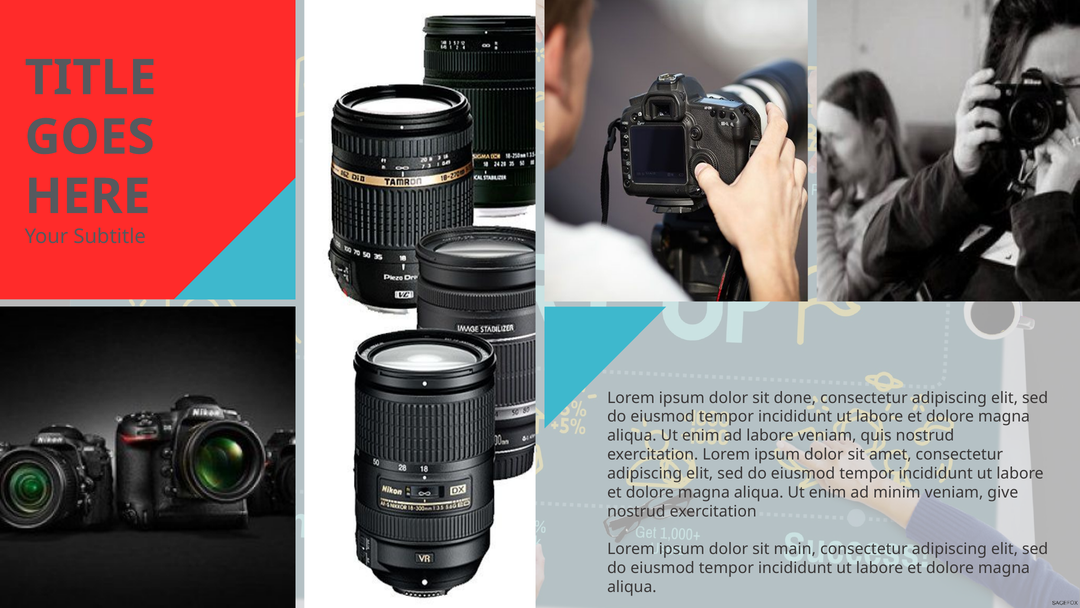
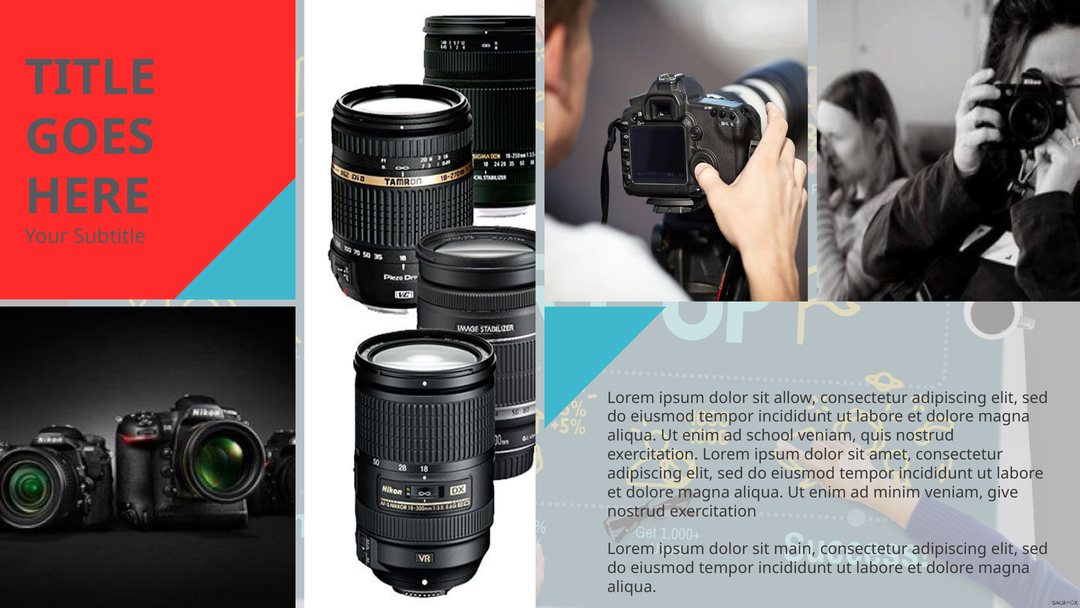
done: done -> allow
ad labore: labore -> school
